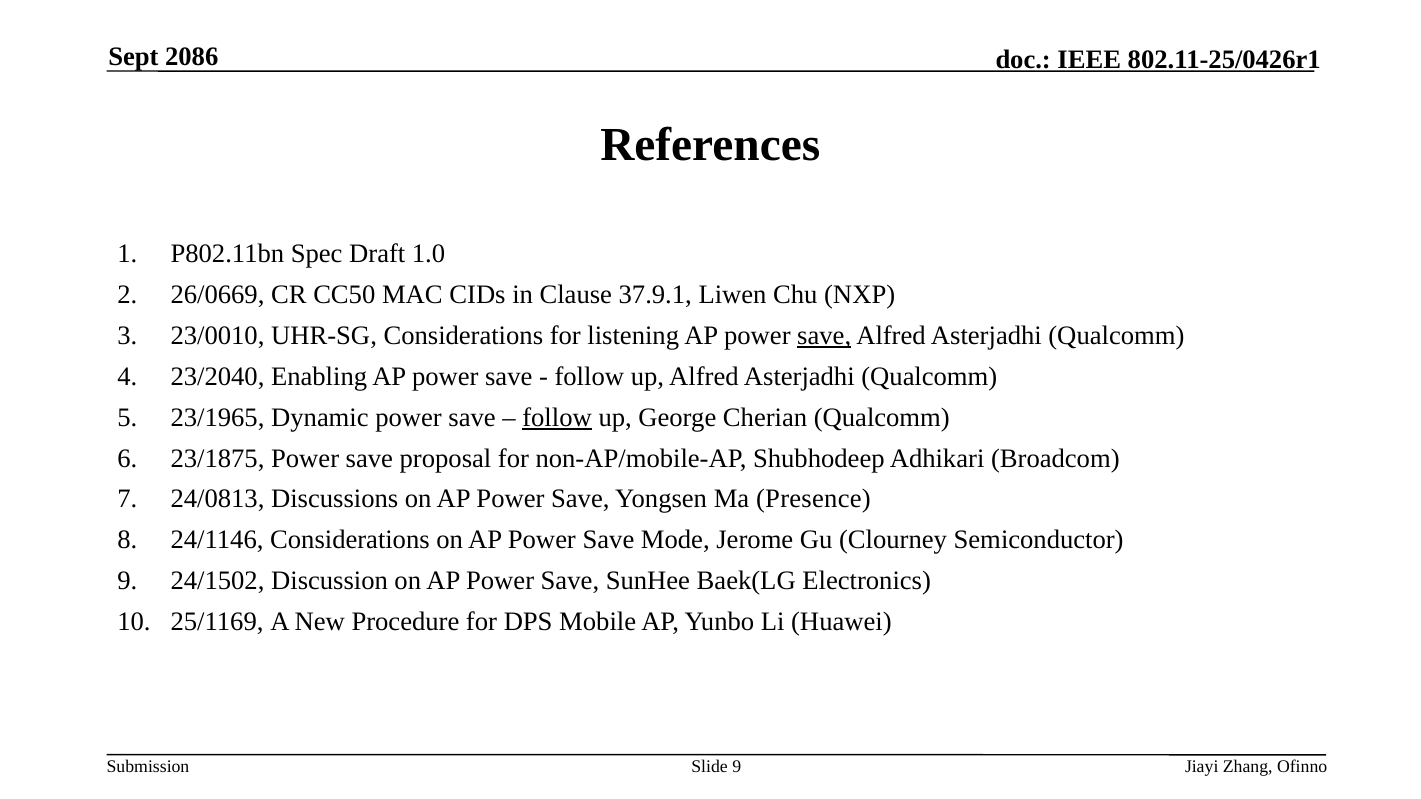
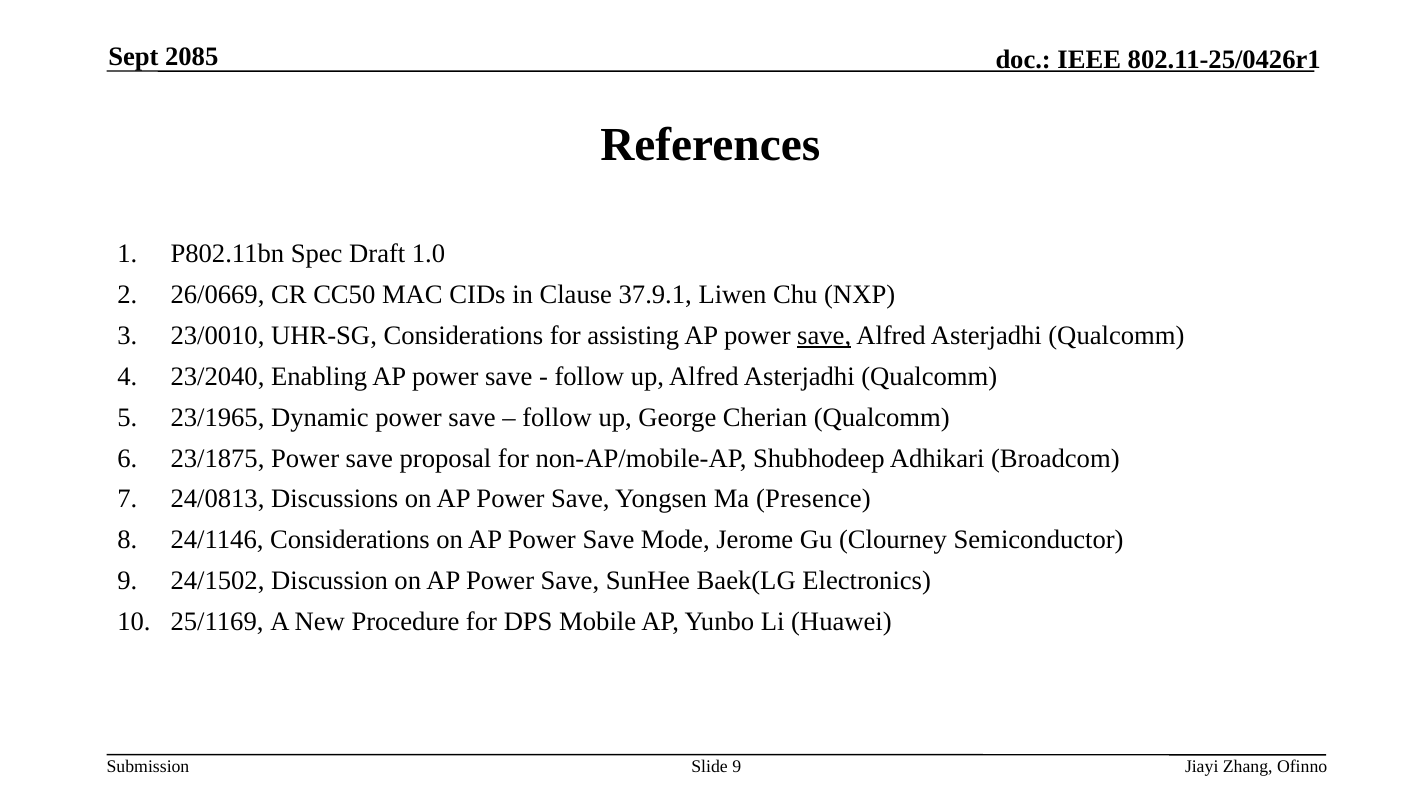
2086: 2086 -> 2085
listening: listening -> assisting
follow at (557, 418) underline: present -> none
